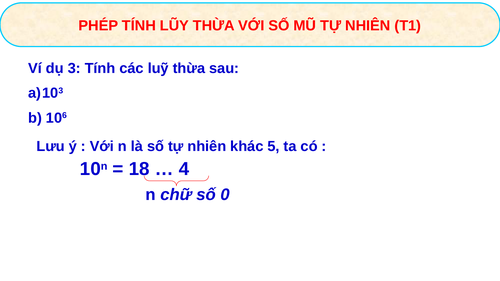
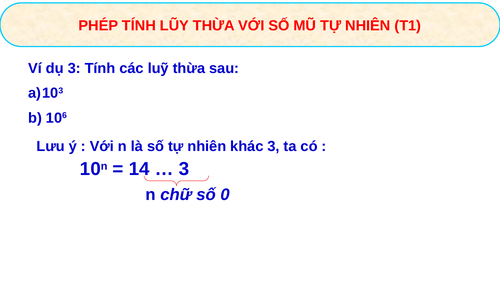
khác 5: 5 -> 3
18: 18 -> 14
4 at (184, 169): 4 -> 3
